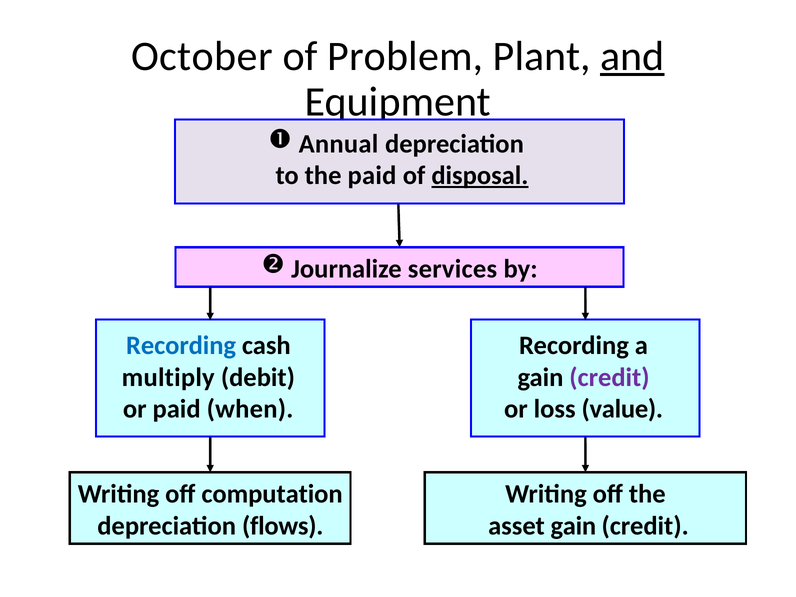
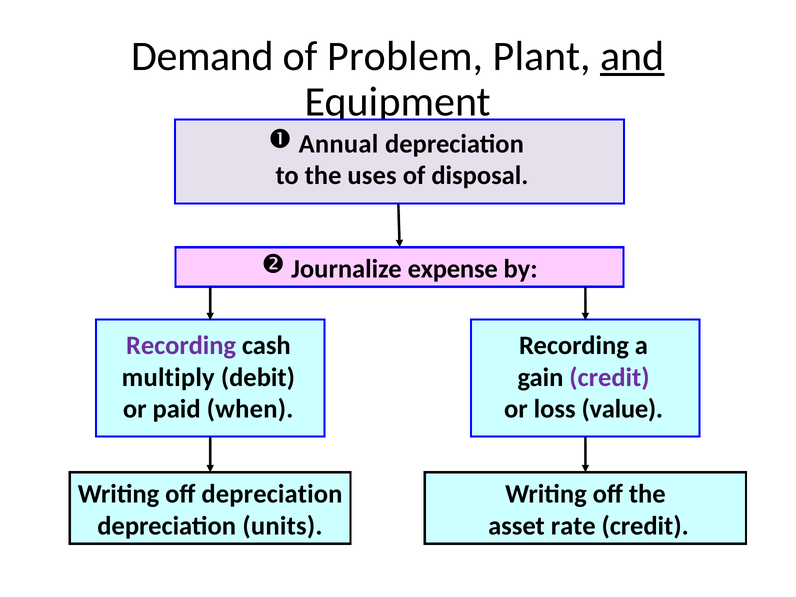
October: October -> Demand
the paid: paid -> uses
disposal underline: present -> none
services: services -> expense
Recording at (181, 346) colour: blue -> purple
off computation: computation -> depreciation
flows: flows -> units
asset gain: gain -> rate
